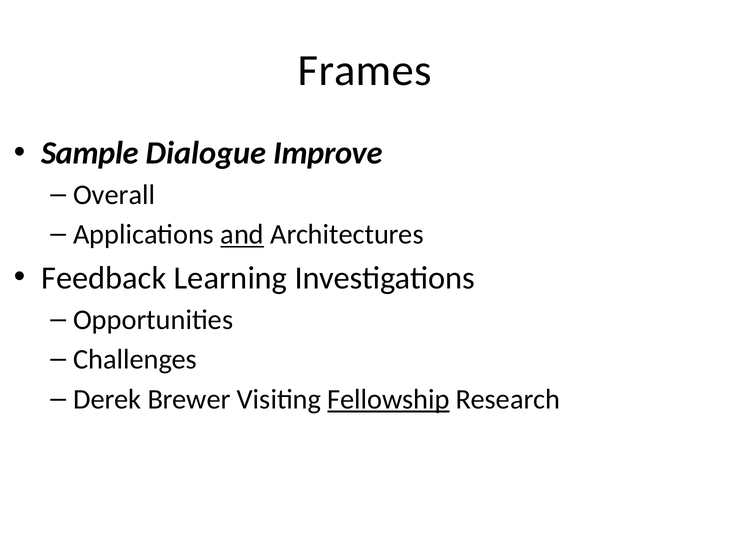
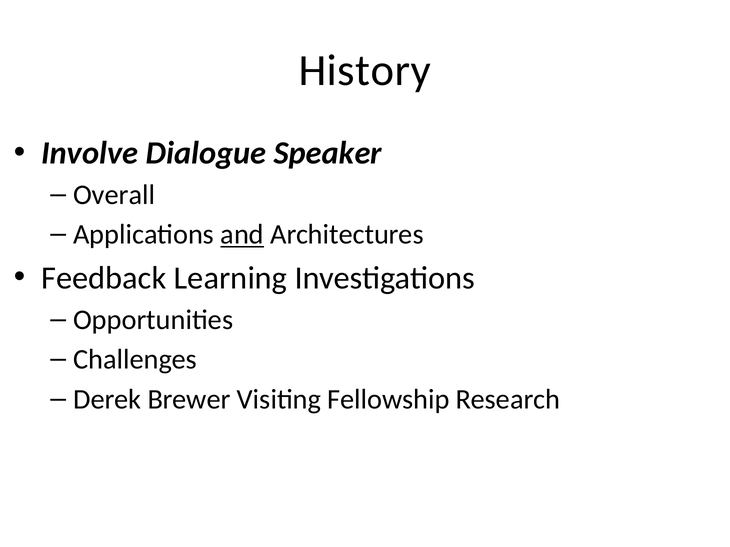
Frames: Frames -> History
Sample: Sample -> Involve
Improve: Improve -> Speaker
Fellowship underline: present -> none
